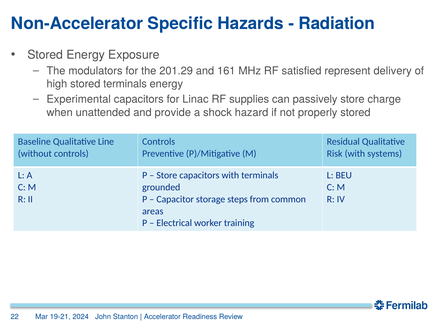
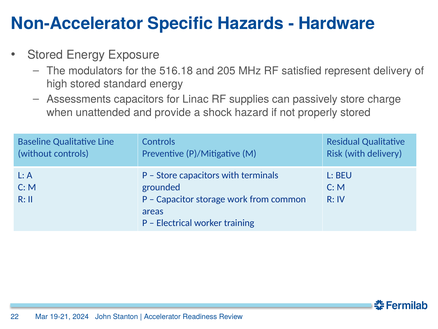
Radiation: Radiation -> Hardware
201.29: 201.29 -> 516.18
161: 161 -> 205
stored terminals: terminals -> standard
Experimental: Experimental -> Assessments
with systems: systems -> delivery
steps: steps -> work
